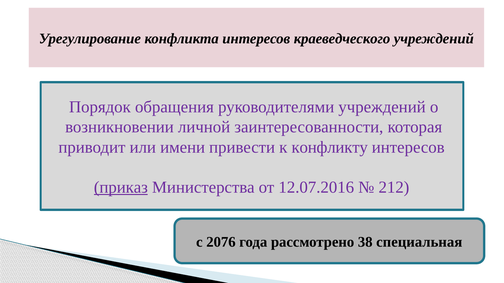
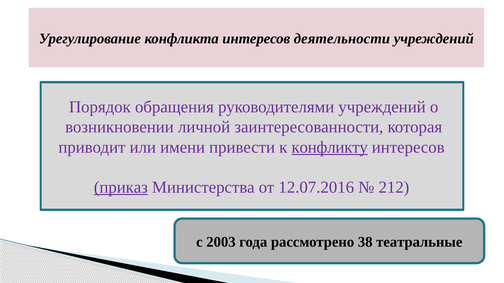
краеведческого: краеведческого -> деятельности
конфликту underline: none -> present
2076: 2076 -> 2003
специальная: специальная -> театральные
